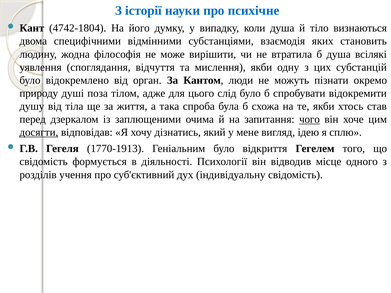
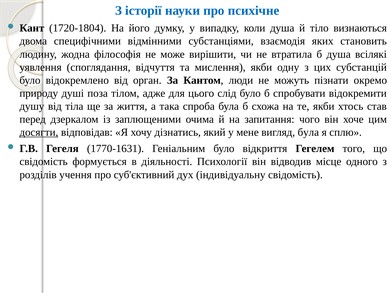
4742-1804: 4742-1804 -> 1720-1804
чого underline: present -> none
вигляд ідею: ідею -> була
1770-1913: 1770-1913 -> 1770-1631
